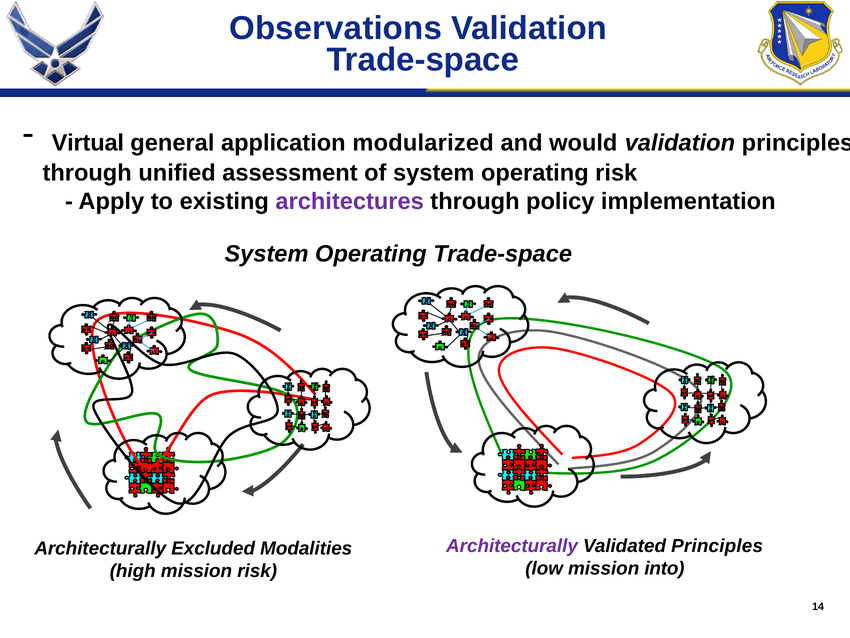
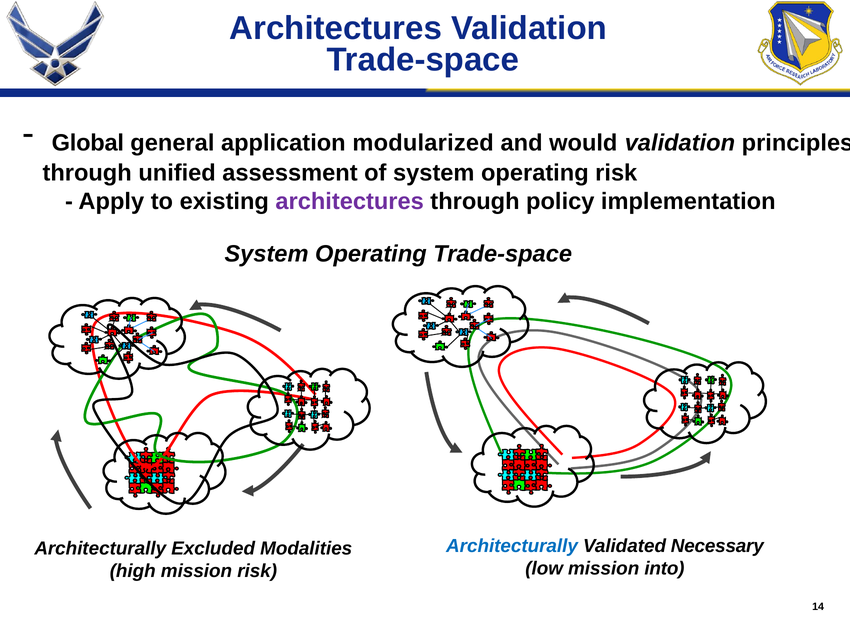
Observations at (336, 28): Observations -> Architectures
Virtual: Virtual -> Global
Architecturally at (512, 546) colour: purple -> blue
Validated Principles: Principles -> Necessary
